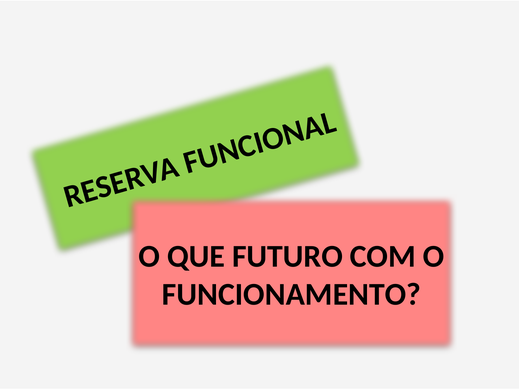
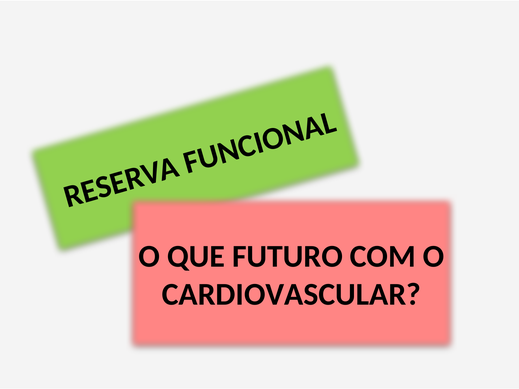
FUNCIONAMENTO: FUNCIONAMENTO -> CARDIOVASCULAR
